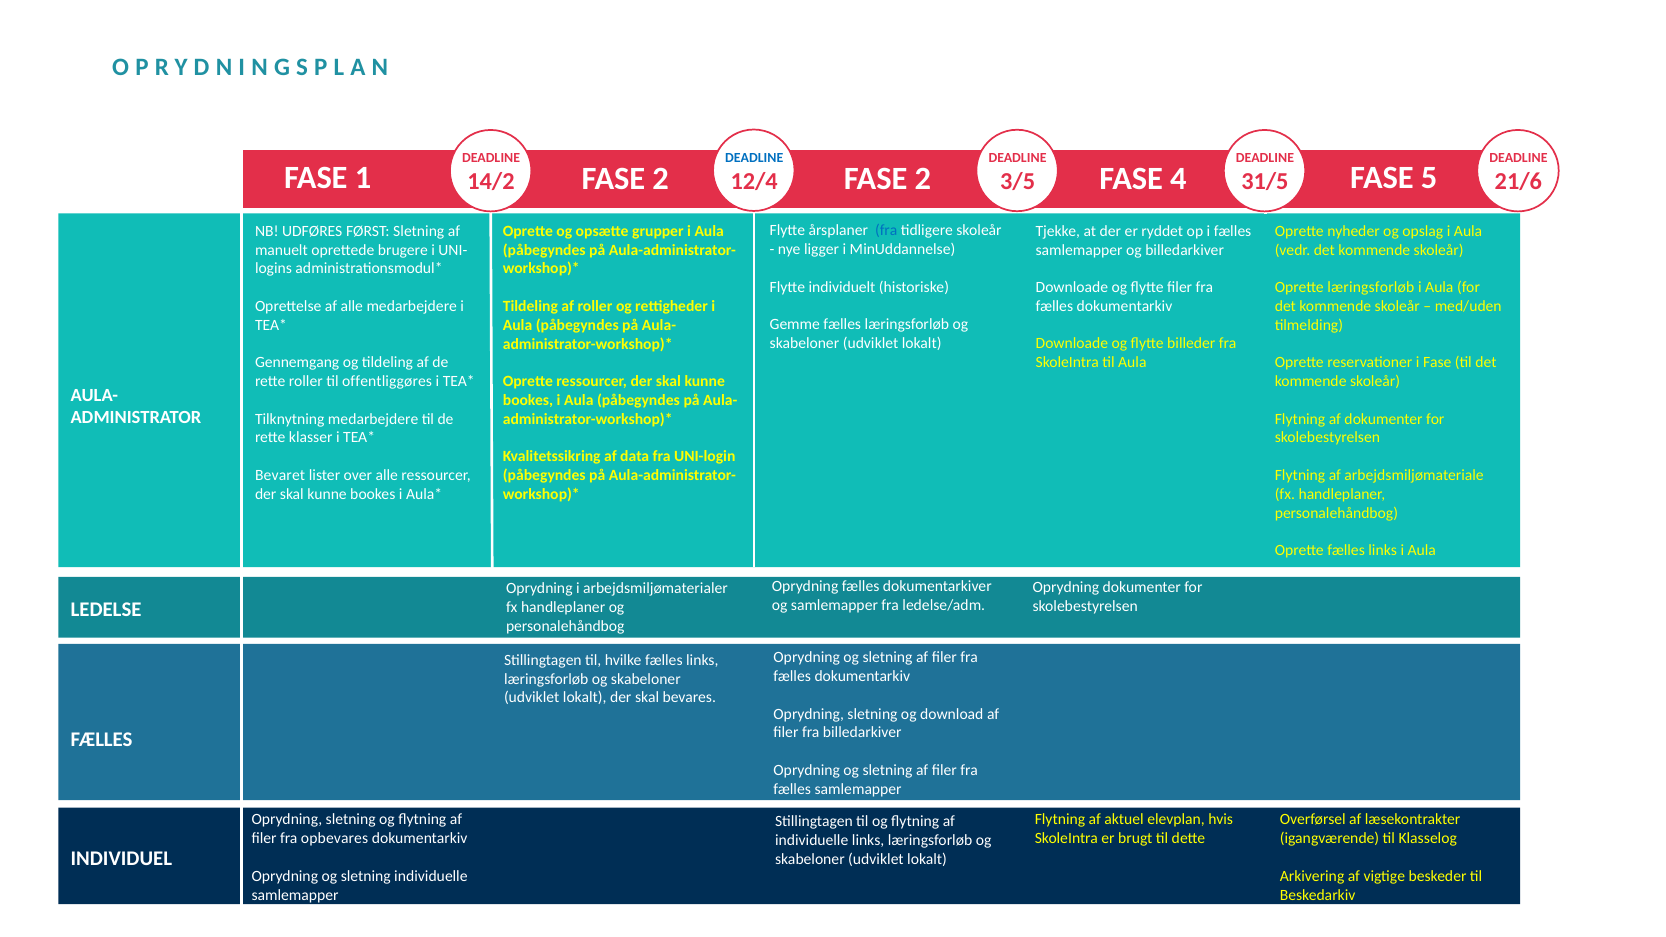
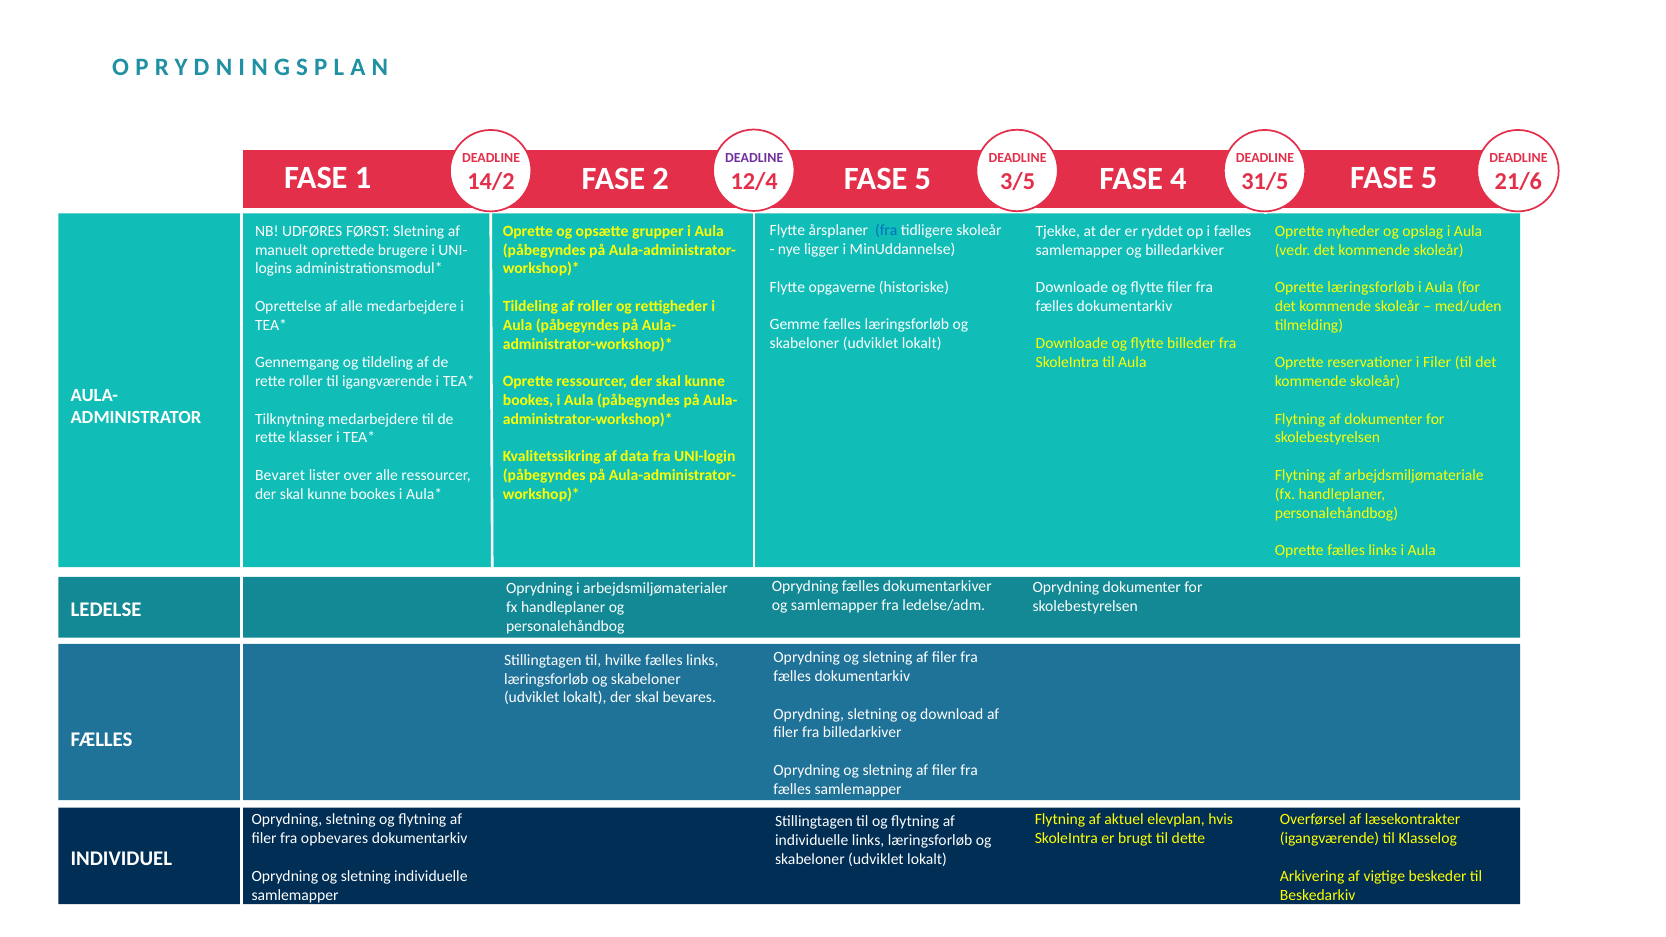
DEADLINE at (754, 157) colour: blue -> purple
2 FASE 2: 2 -> 5
individuelt: individuelt -> opgaverne
i Fase: Fase -> Filer
til offentliggøres: offentliggøres -> igangværende
